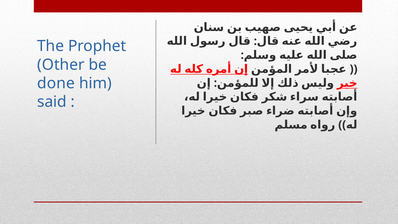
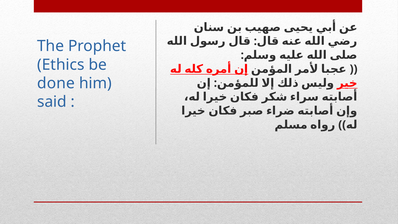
Other: Other -> Ethics
